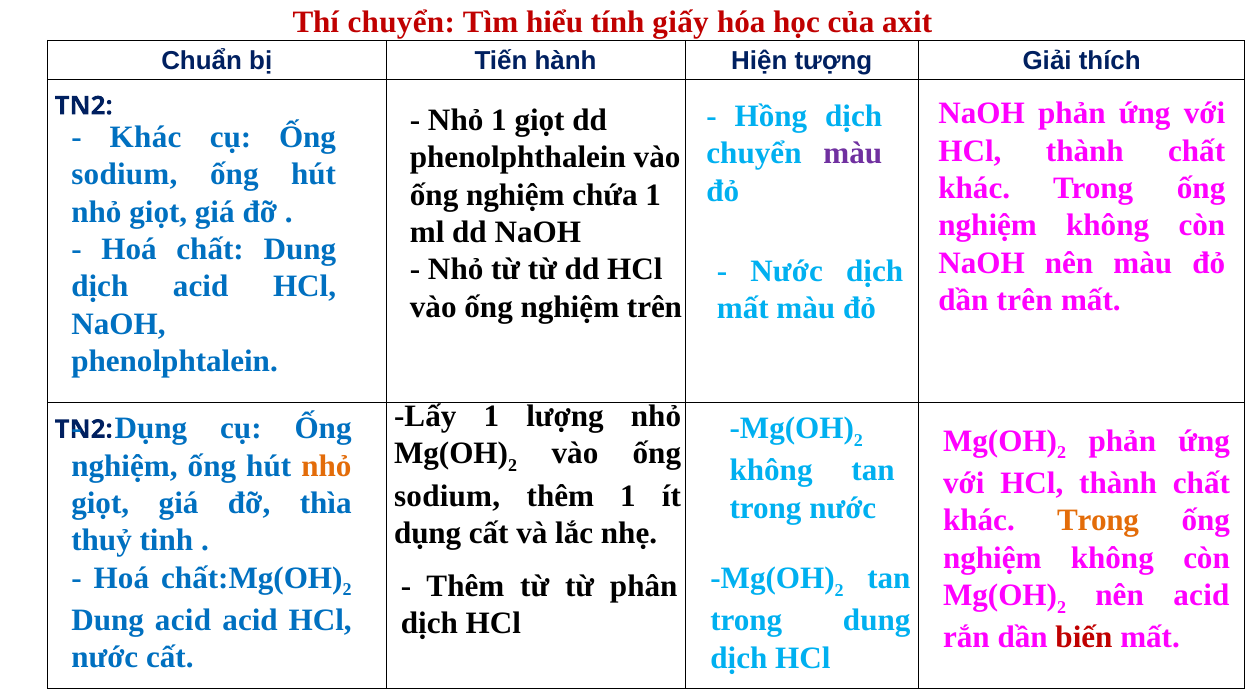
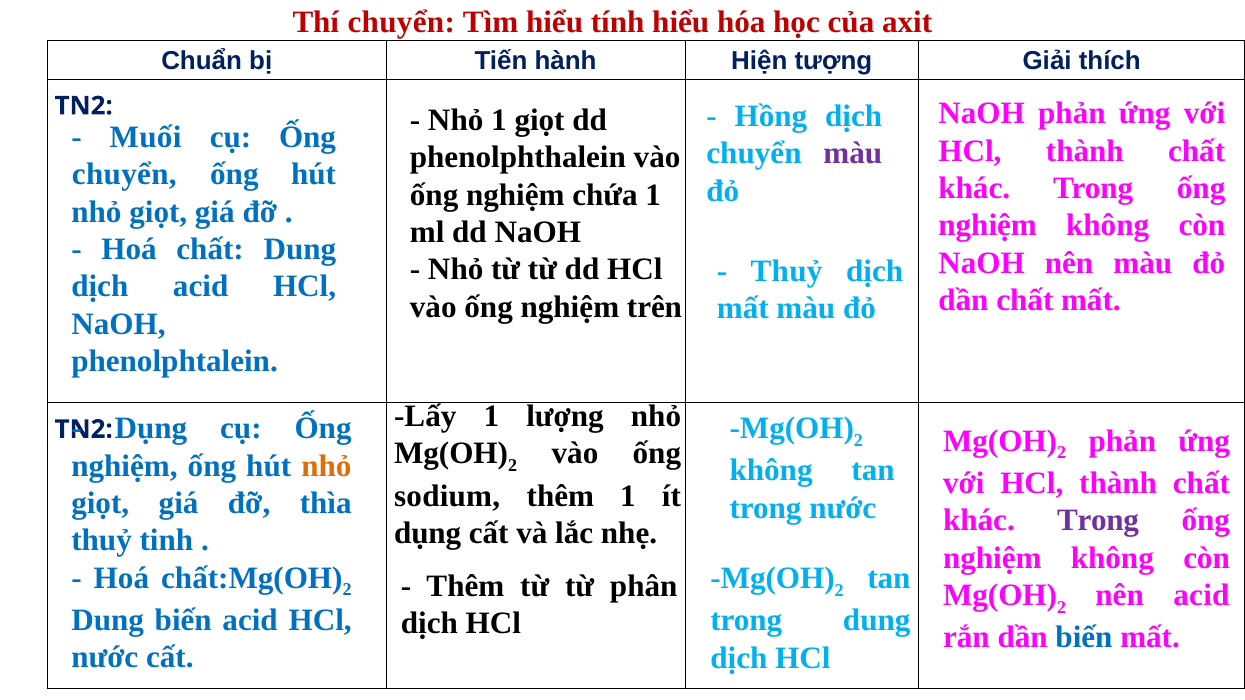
tính giấy: giấy -> hiểu
Khác at (146, 137): Khác -> Muối
sodium at (124, 175): sodium -> chuyển
Nước at (787, 271): Nước -> Thuỷ
dần trên: trên -> chất
Trong at (1098, 521) colour: orange -> purple
Dung acid: acid -> biến
biến at (1084, 638) colour: red -> blue
